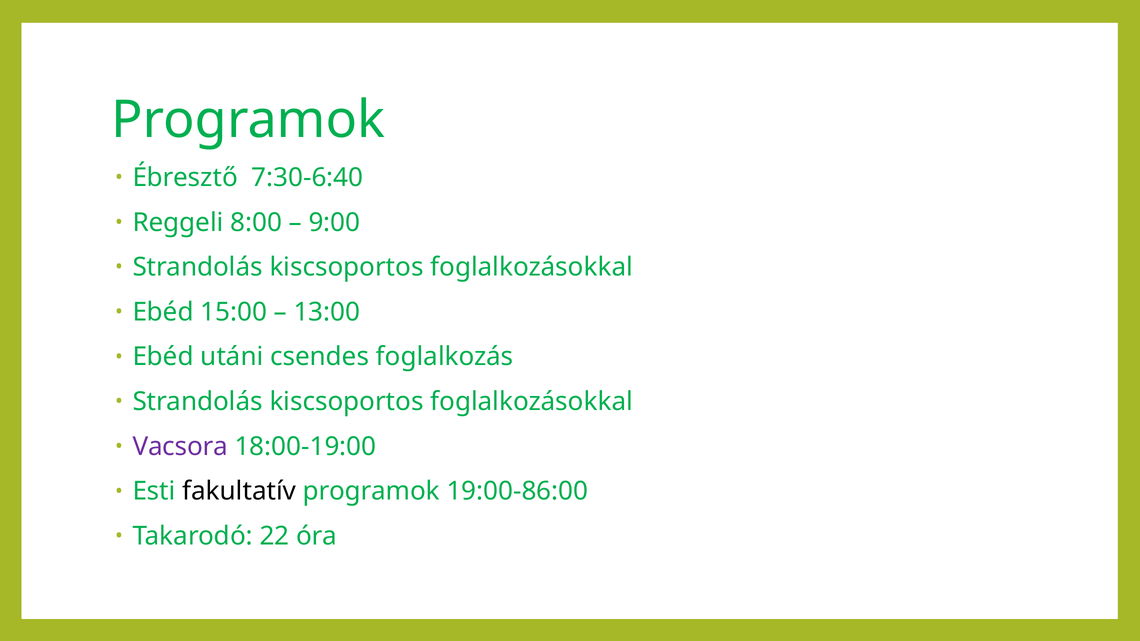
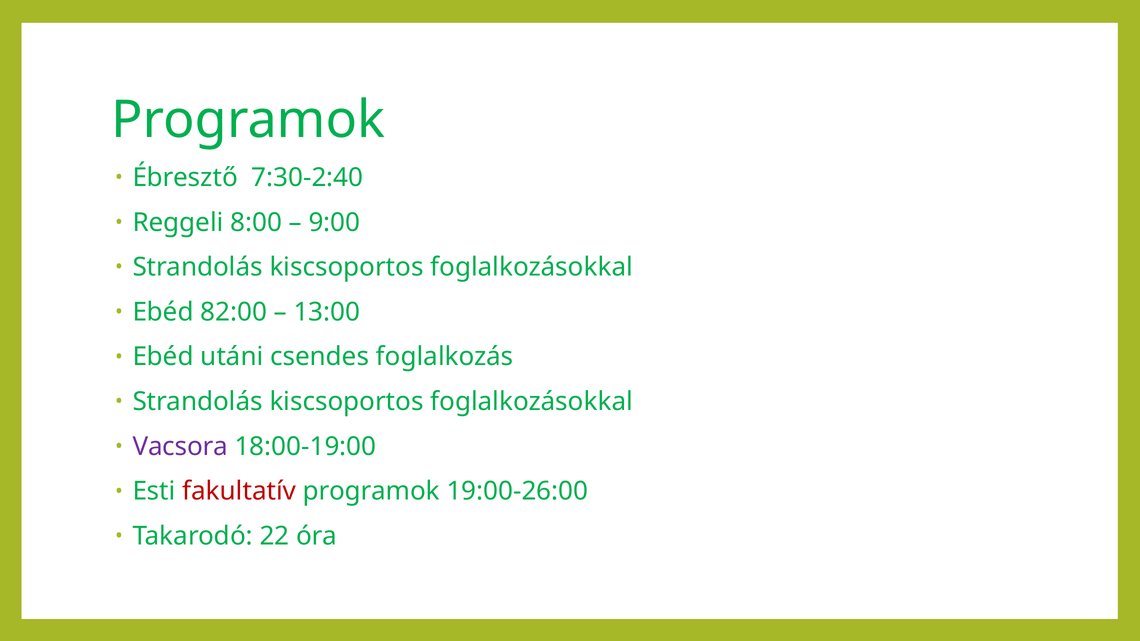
7:30-6:40: 7:30-6:40 -> 7:30-2:40
15:00: 15:00 -> 82:00
fakultatív colour: black -> red
19:00-86:00: 19:00-86:00 -> 19:00-26:00
